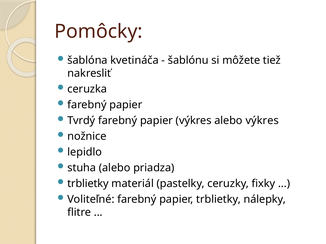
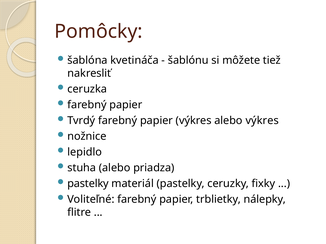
trblietky at (88, 184): trblietky -> pastelky
